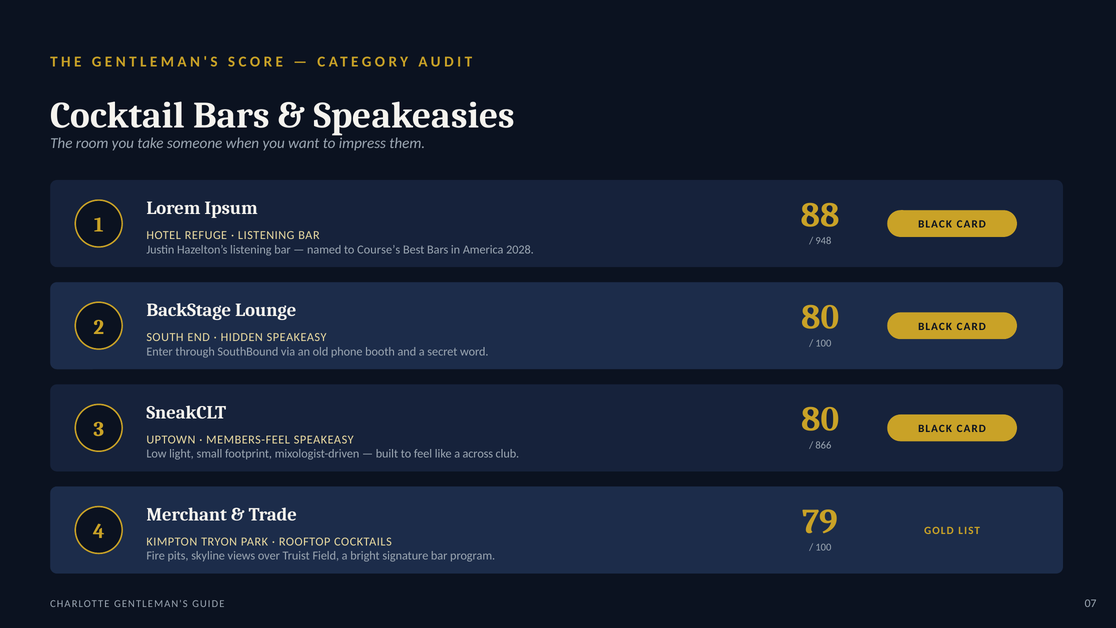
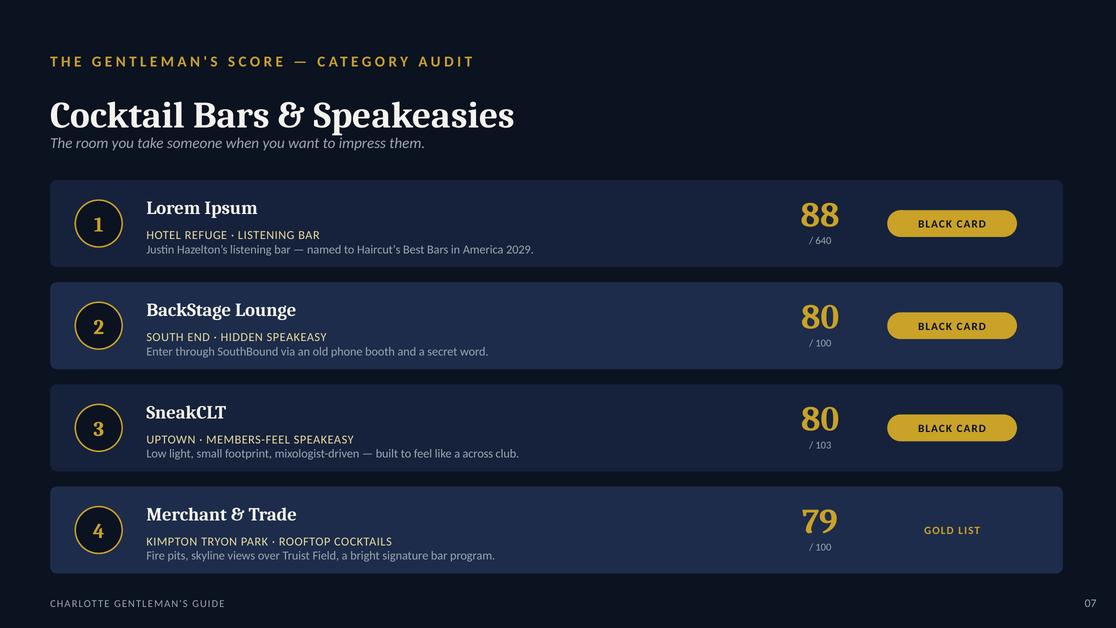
948: 948 -> 640
Course’s: Course’s -> Haircut’s
2028: 2028 -> 2029
866: 866 -> 103
